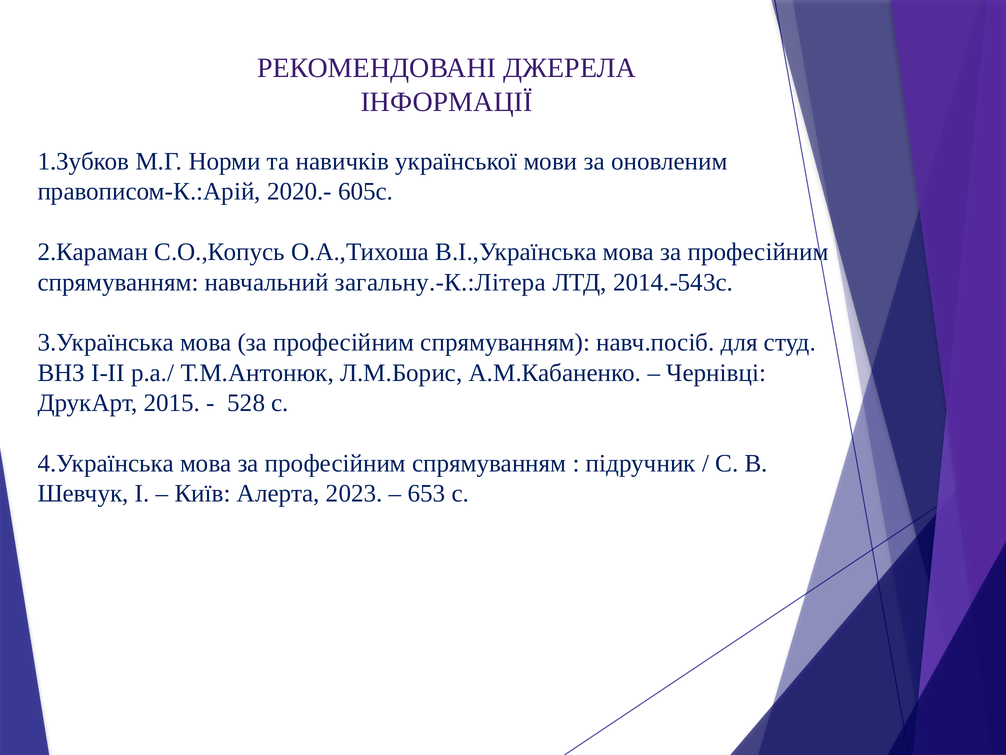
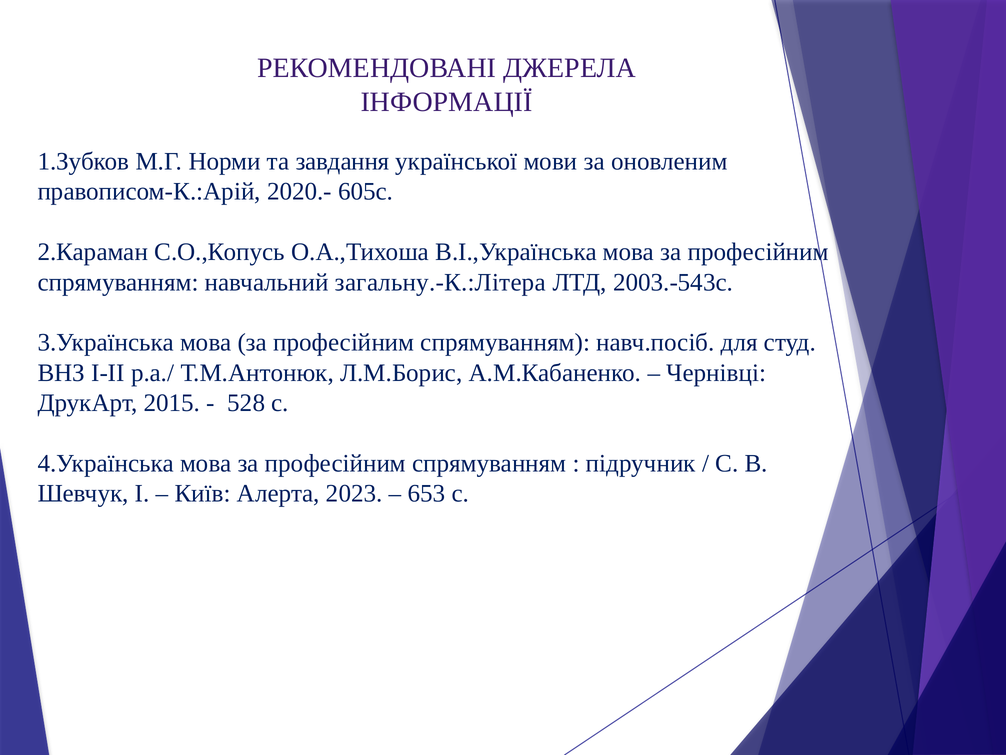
навичків: навичків -> завдання
2014.-543с: 2014.-543с -> 2003.-543с
